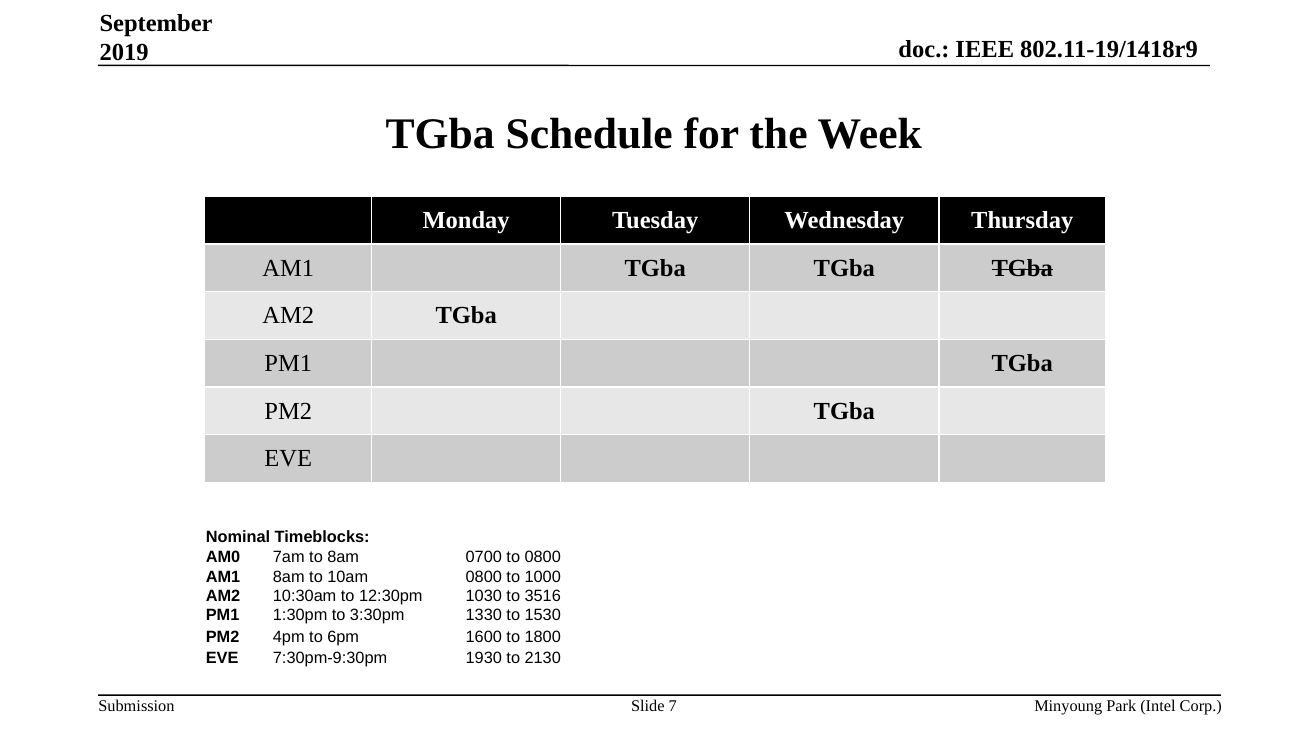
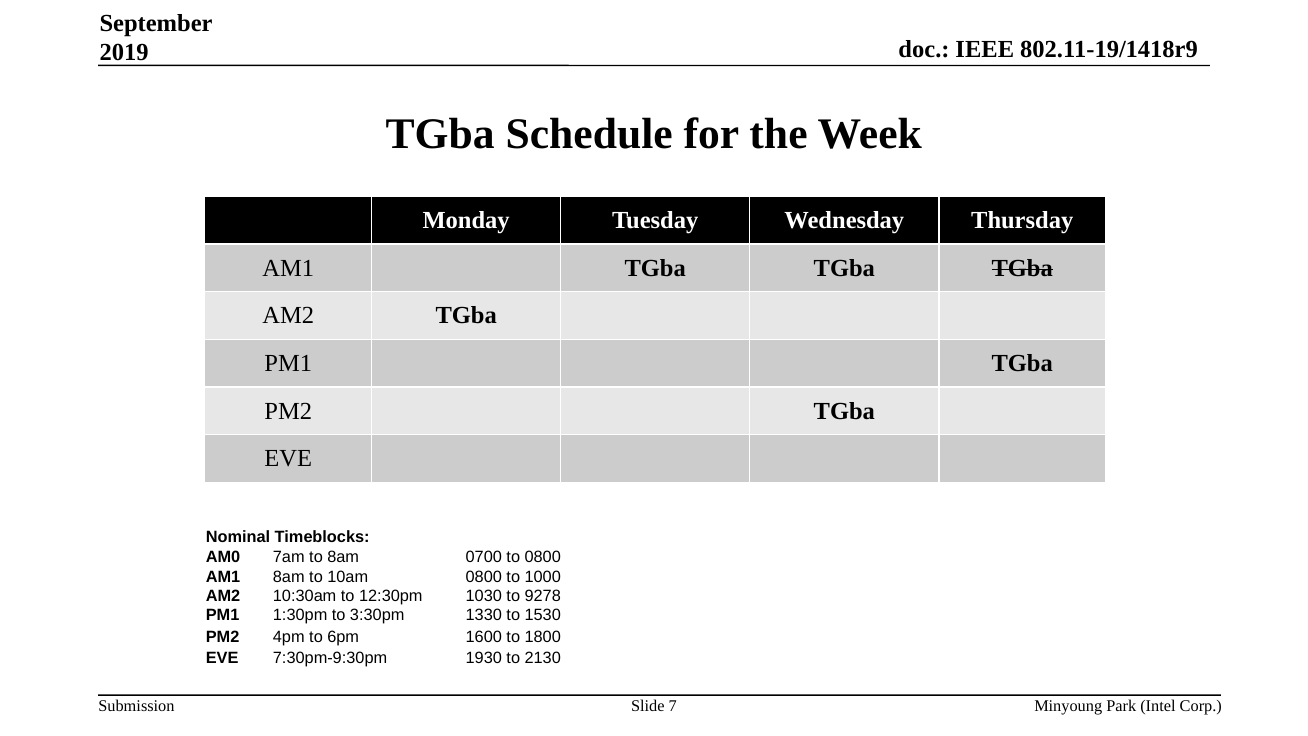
3516: 3516 -> 9278
